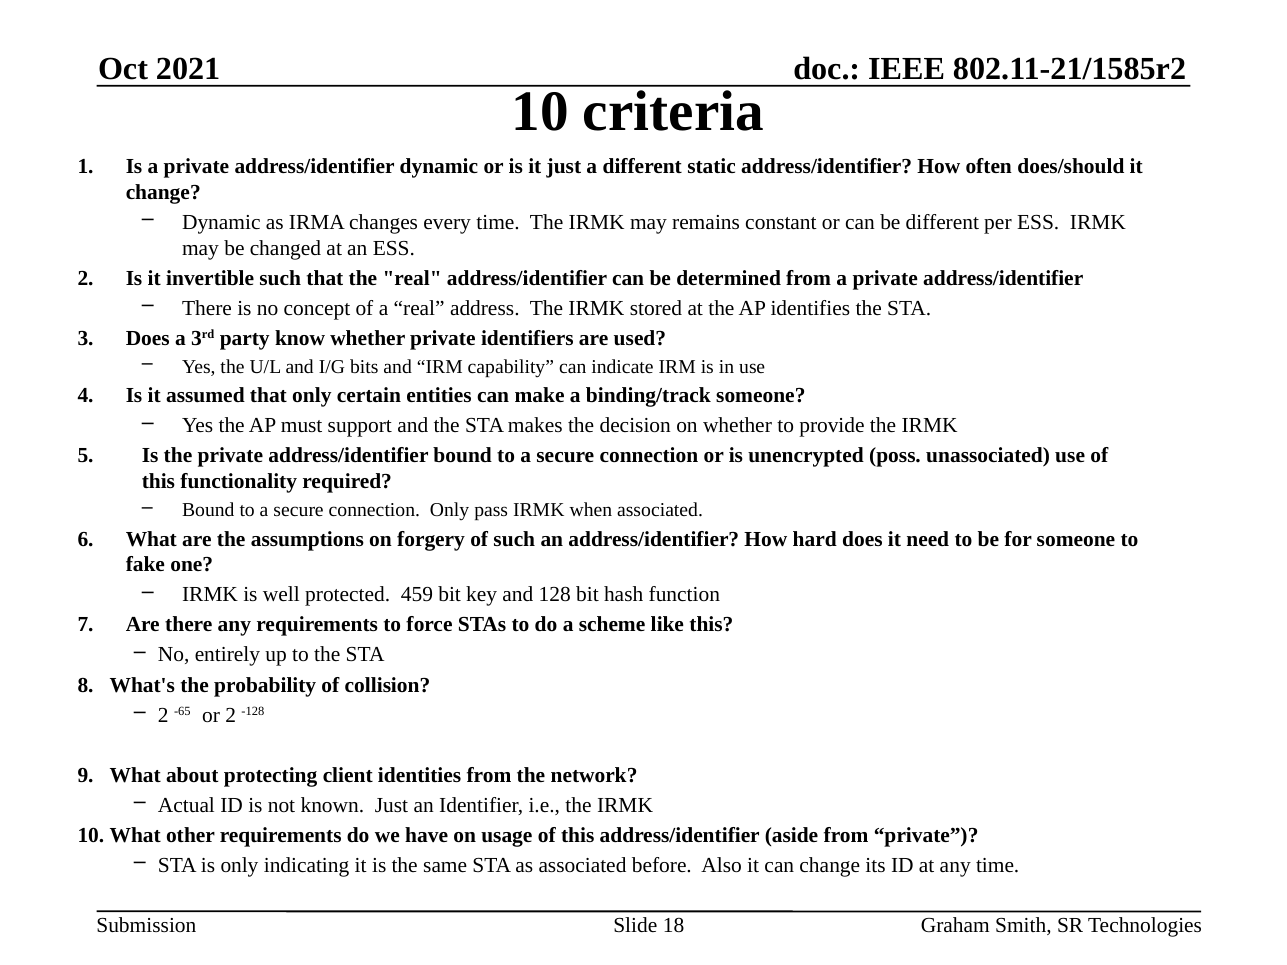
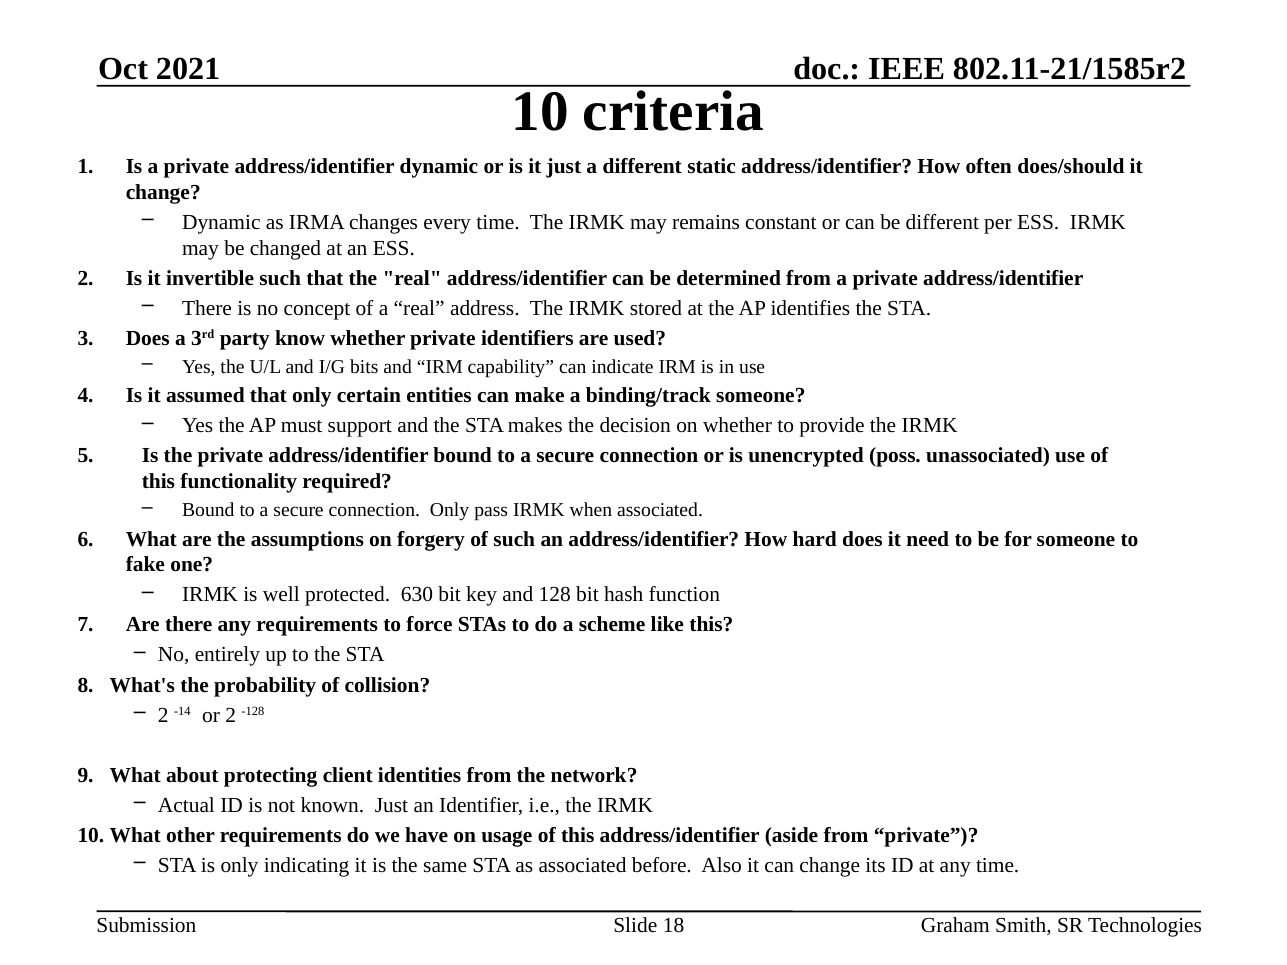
459: 459 -> 630
-65: -65 -> -14
